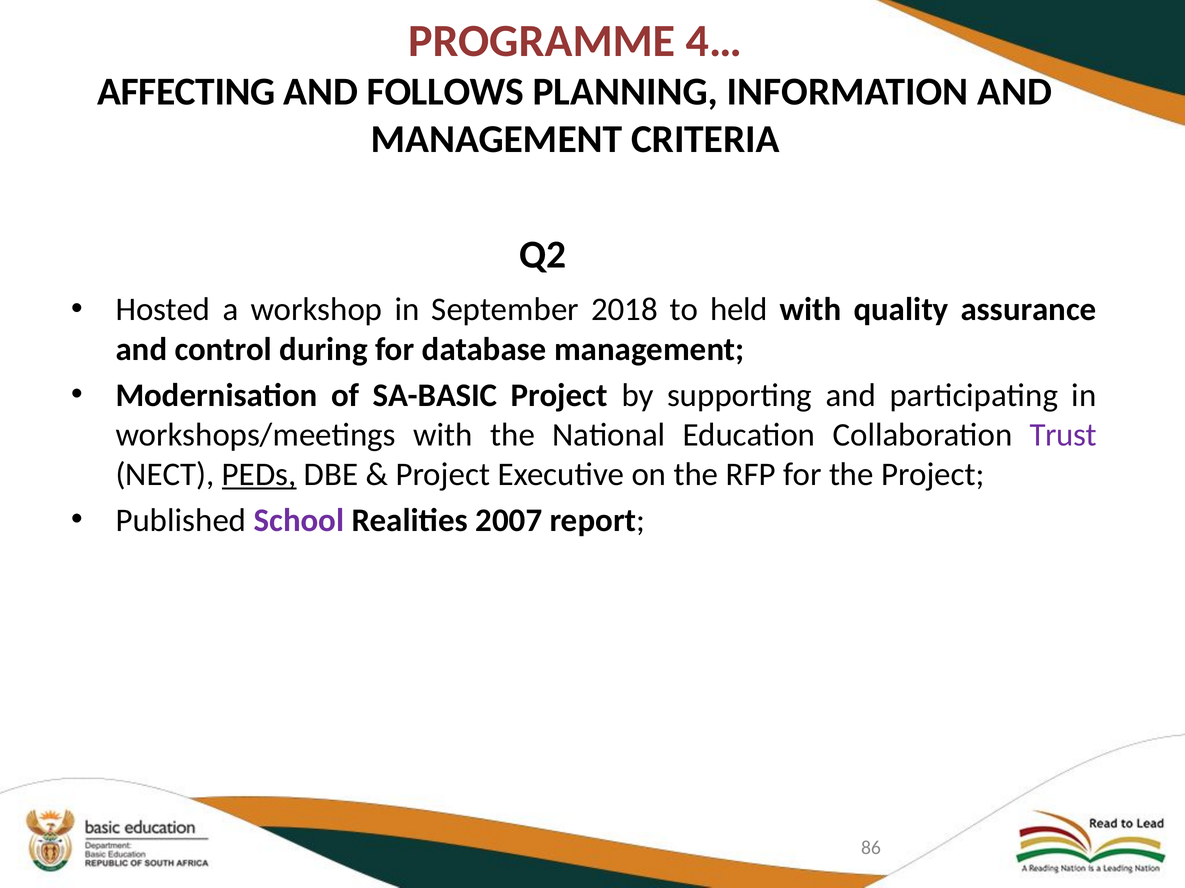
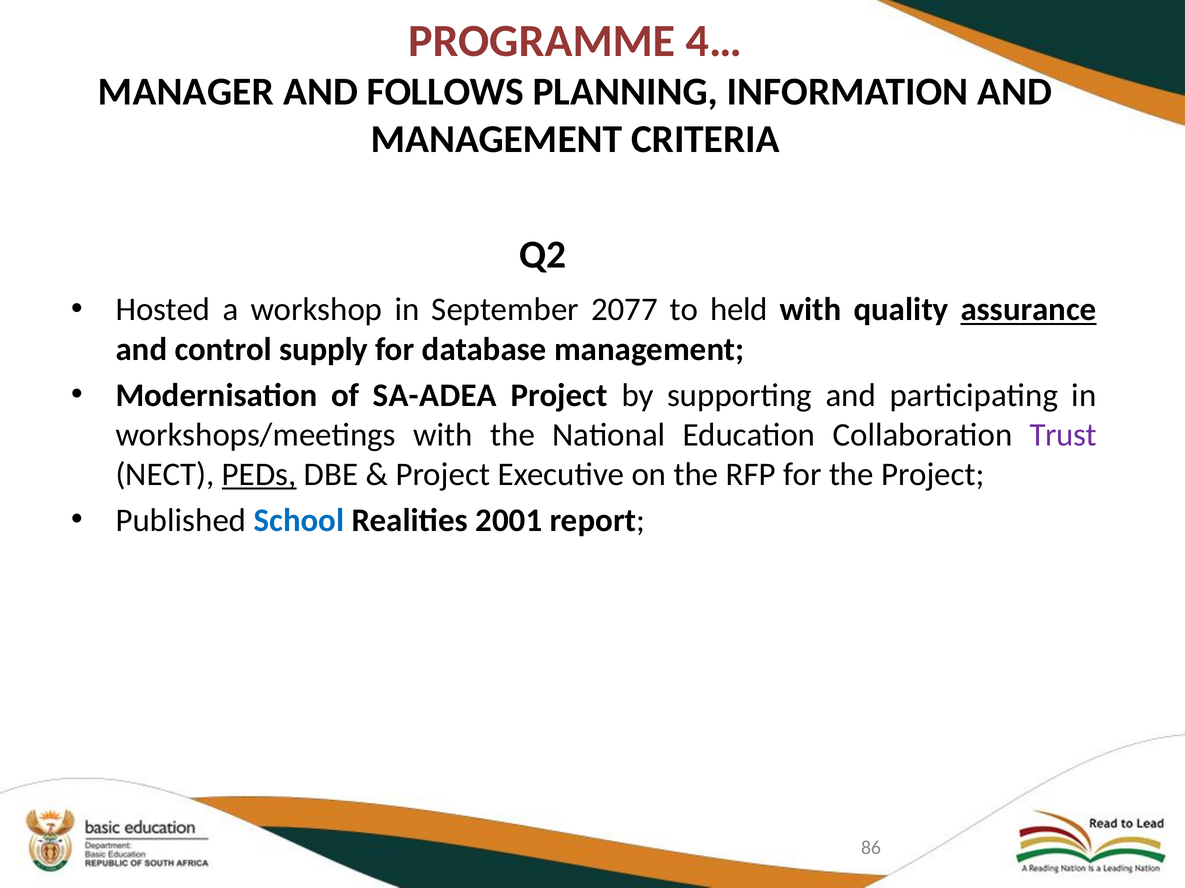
AFFECTING: AFFECTING -> MANAGER
2018: 2018 -> 2077
assurance underline: none -> present
during: during -> supply
SA-BASIC: SA-BASIC -> SA-ADEA
School colour: purple -> blue
2007: 2007 -> 2001
